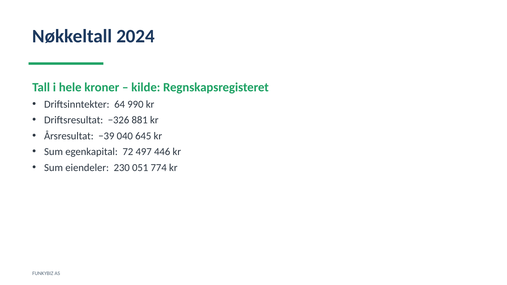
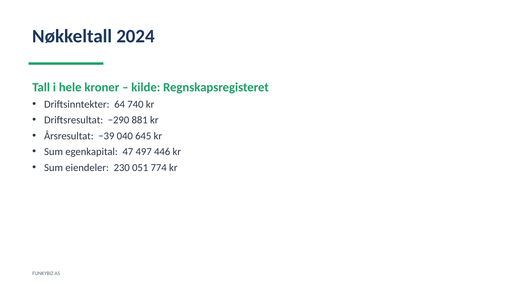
990: 990 -> 740
−326: −326 -> −290
72: 72 -> 47
